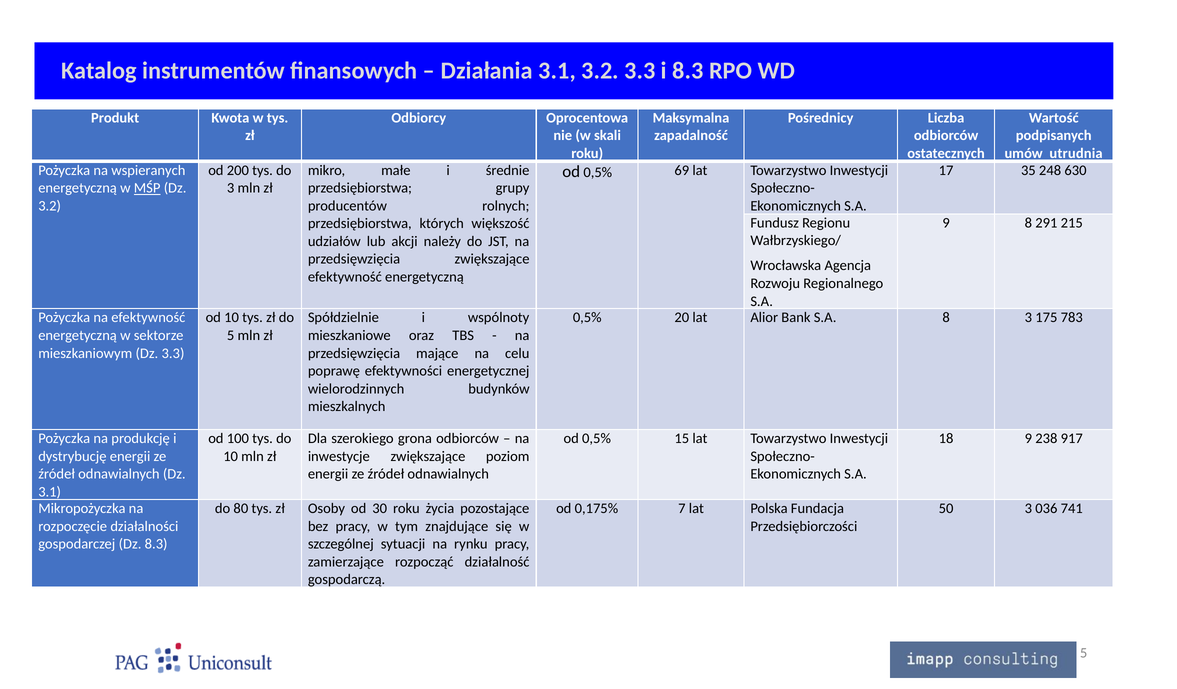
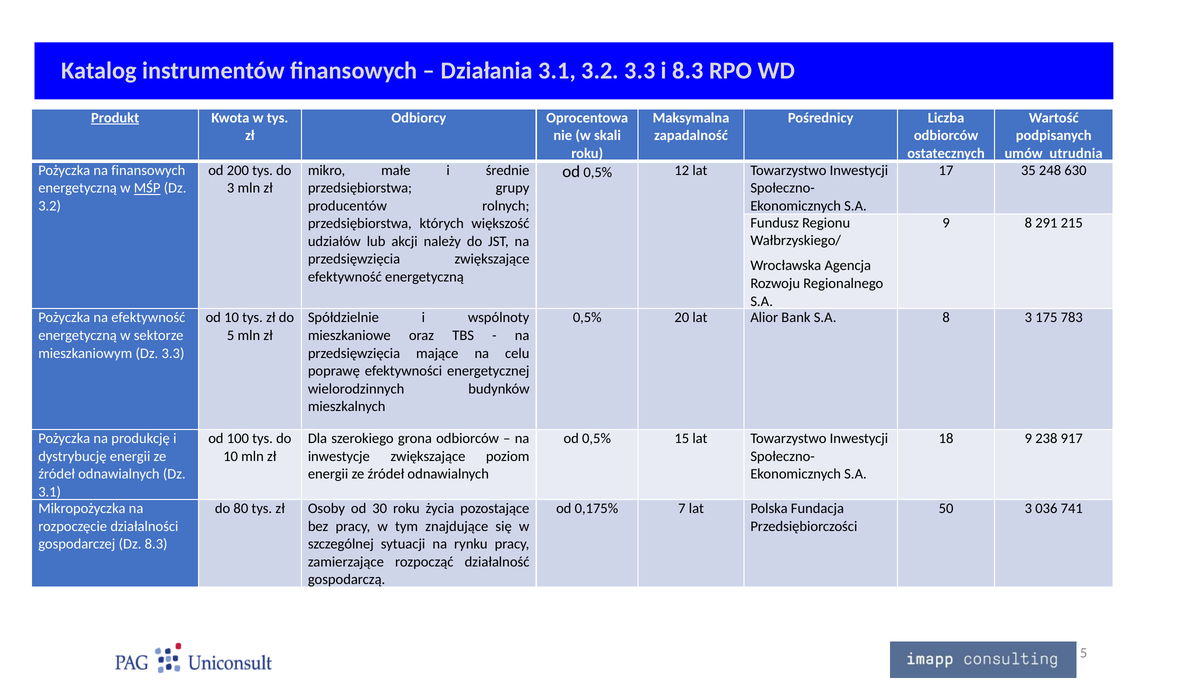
Produkt underline: none -> present
na wspieranych: wspieranych -> finansowych
69: 69 -> 12
